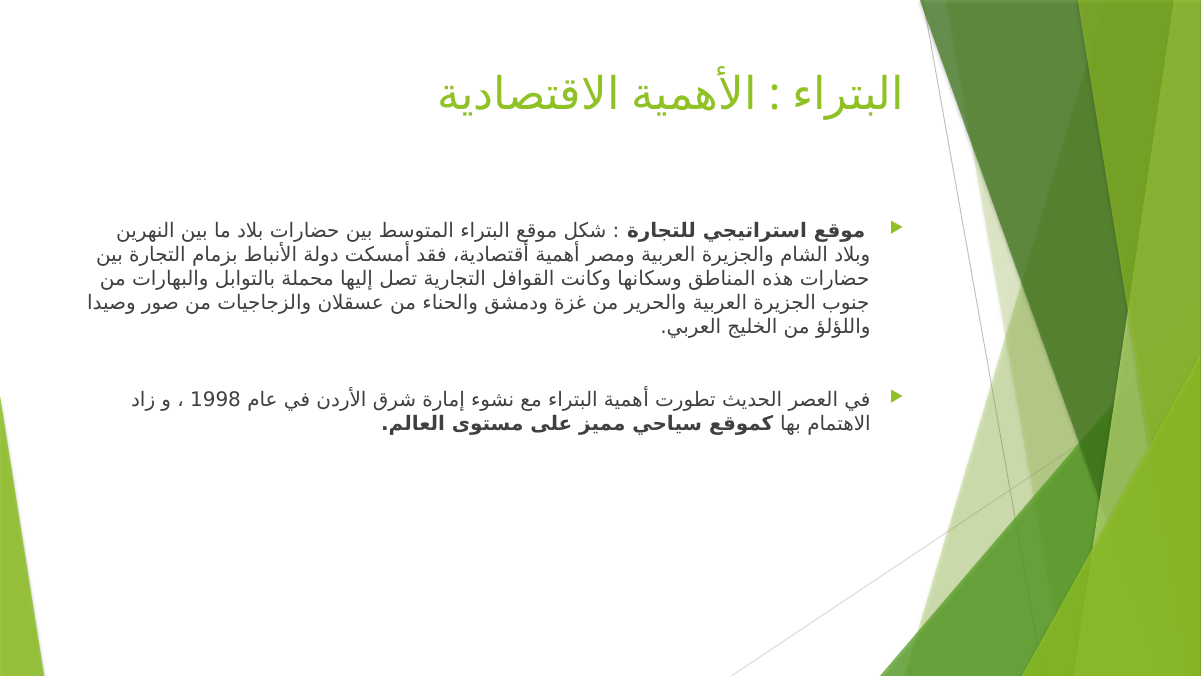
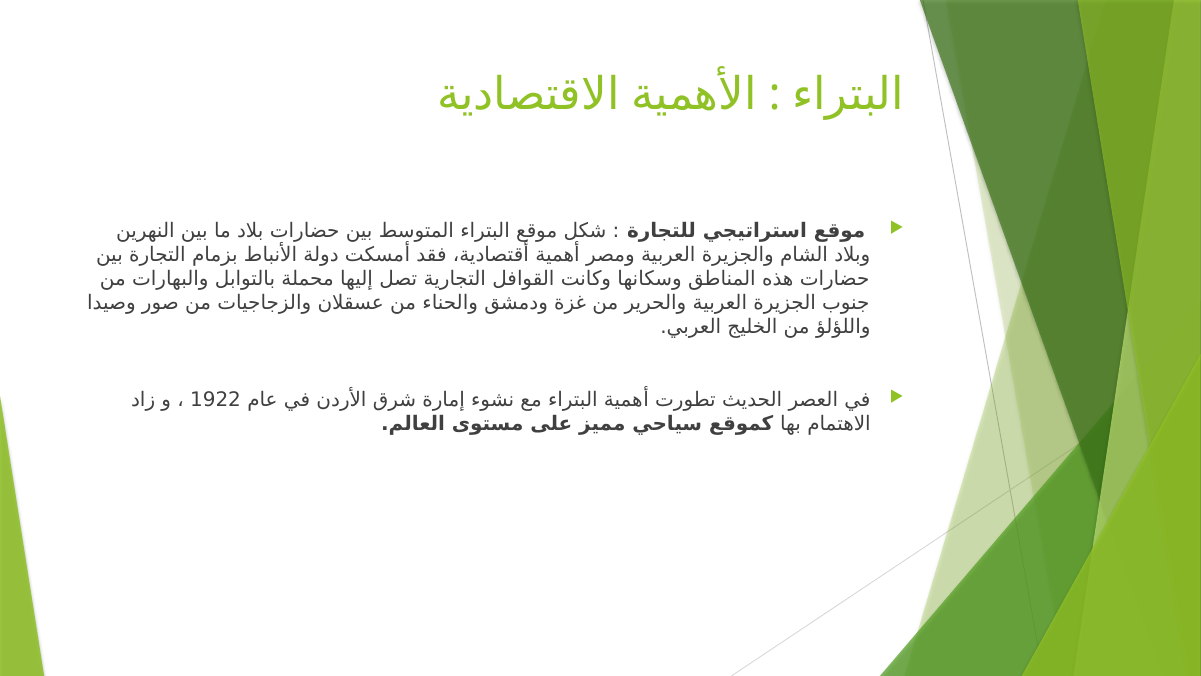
1998: 1998 -> 1922
